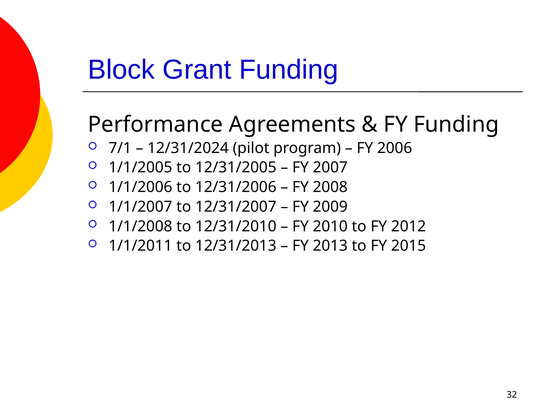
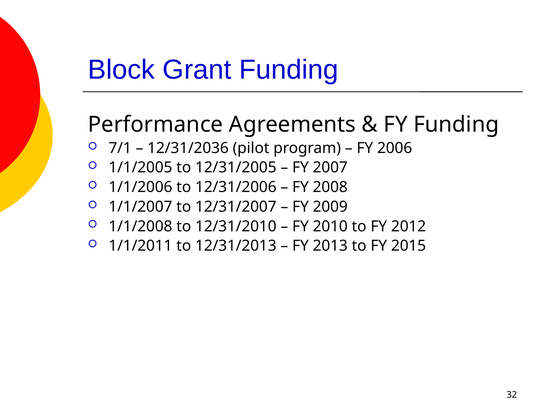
12/31/2024: 12/31/2024 -> 12/31/2036
